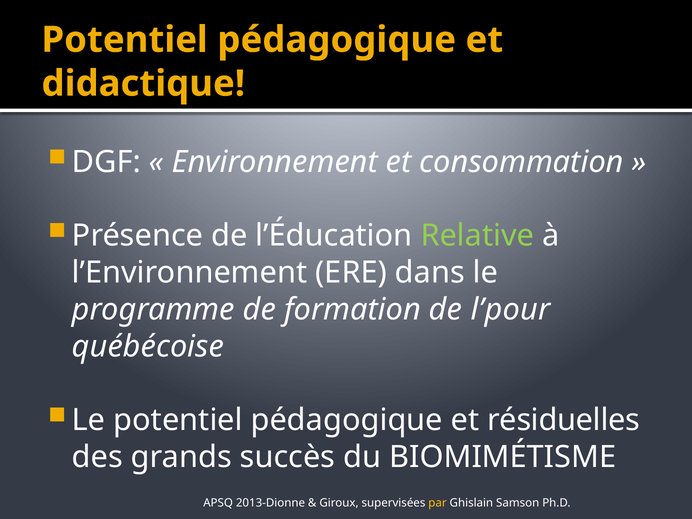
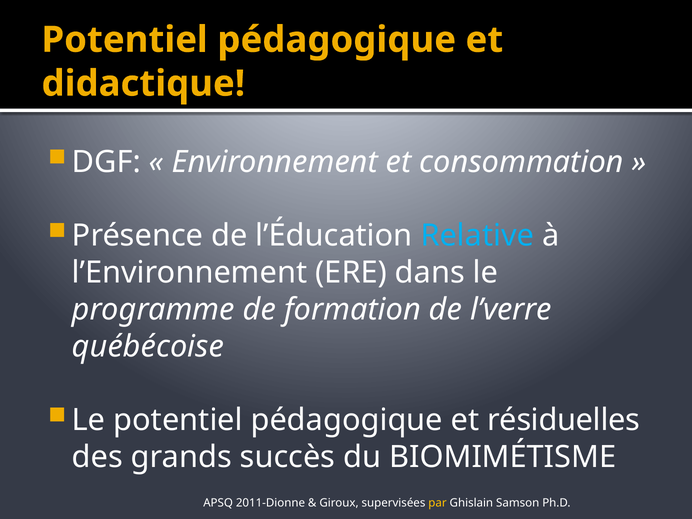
Relative colour: light green -> light blue
l’pour: l’pour -> l’verre
2013-Dionne: 2013-Dionne -> 2011-Dionne
